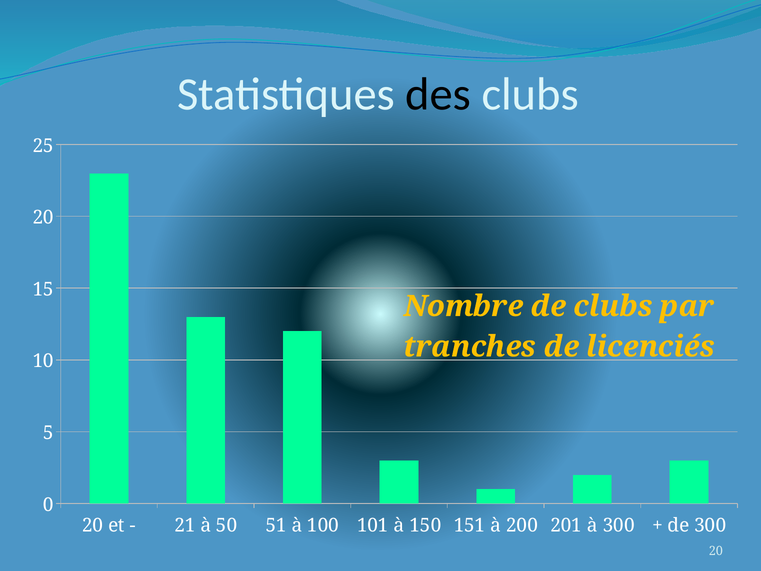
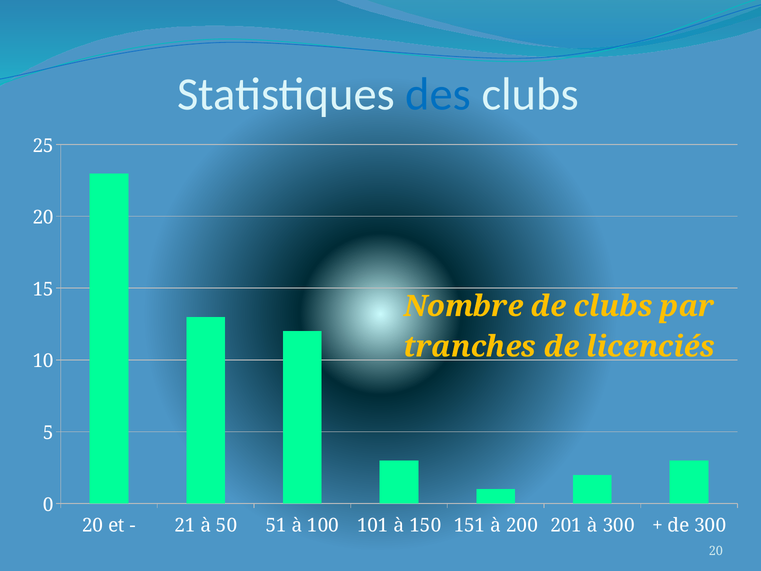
des colour: black -> blue
